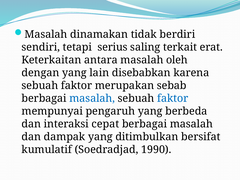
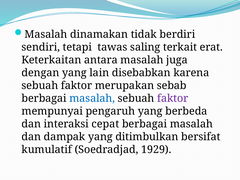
serius: serius -> tawas
oleh: oleh -> juga
faktor at (173, 98) colour: blue -> purple
1990: 1990 -> 1929
